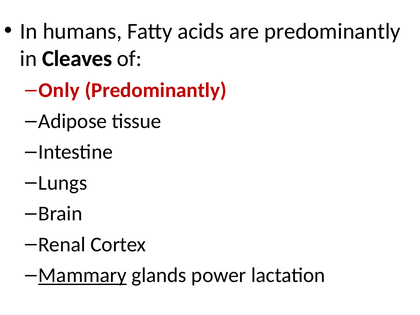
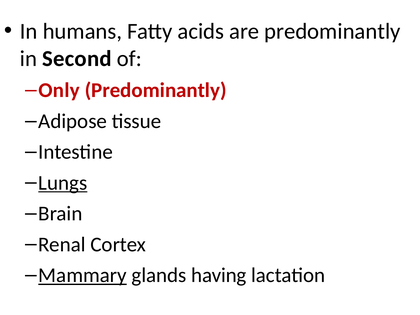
Cleaves: Cleaves -> Second
Lungs underline: none -> present
power: power -> having
